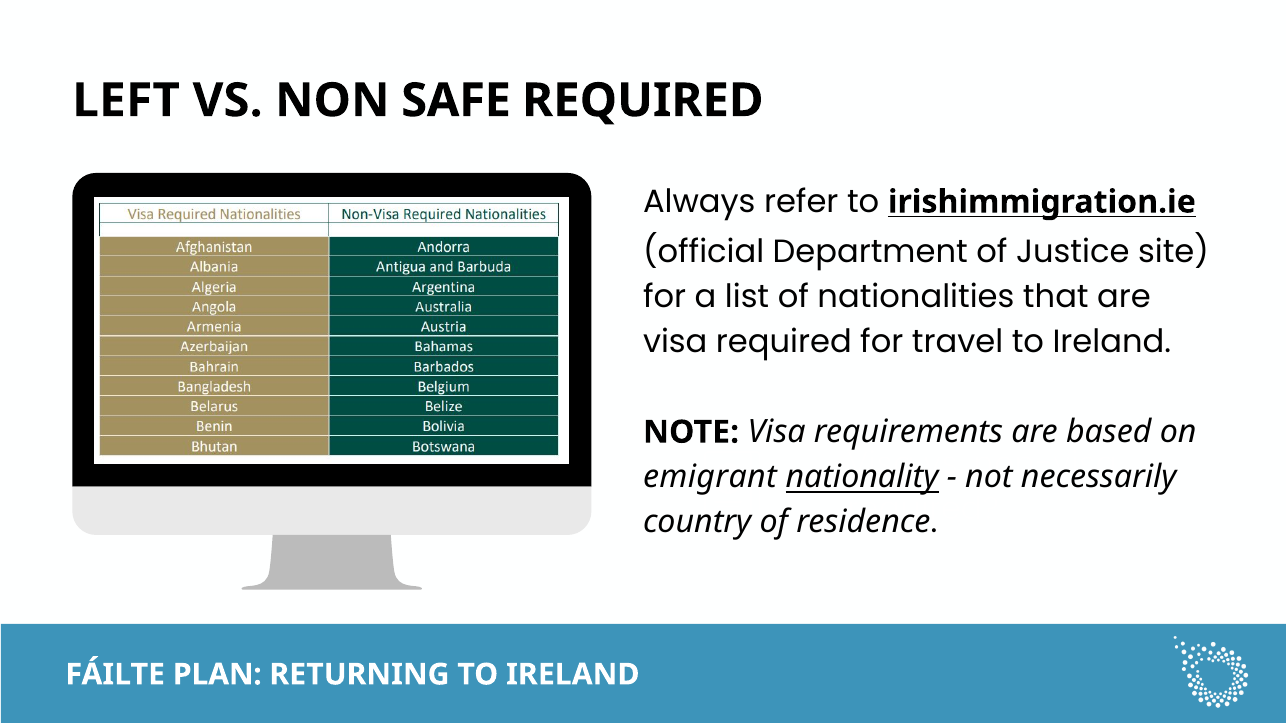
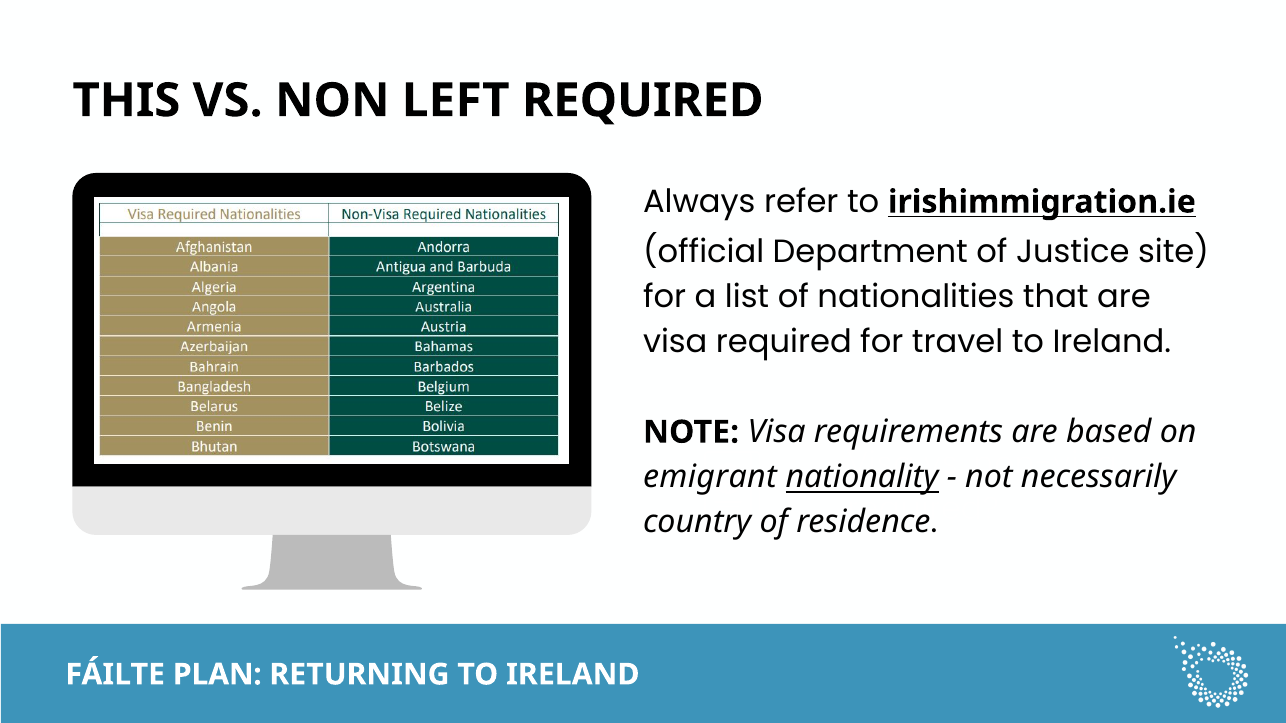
LEFT: LEFT -> THIS
SAFE: SAFE -> LEFT
